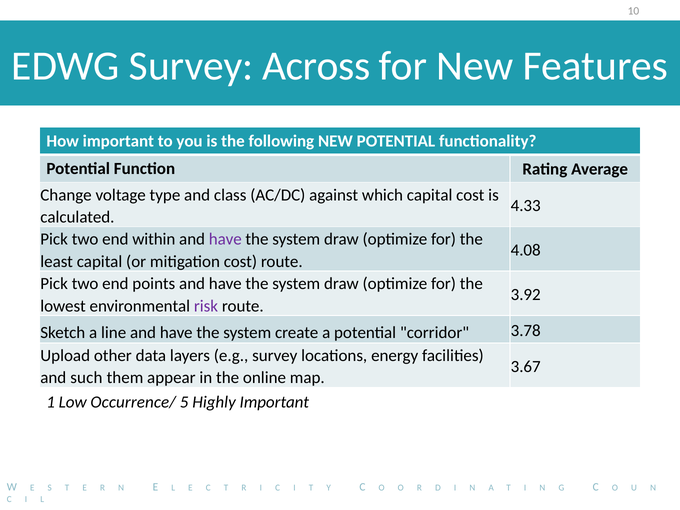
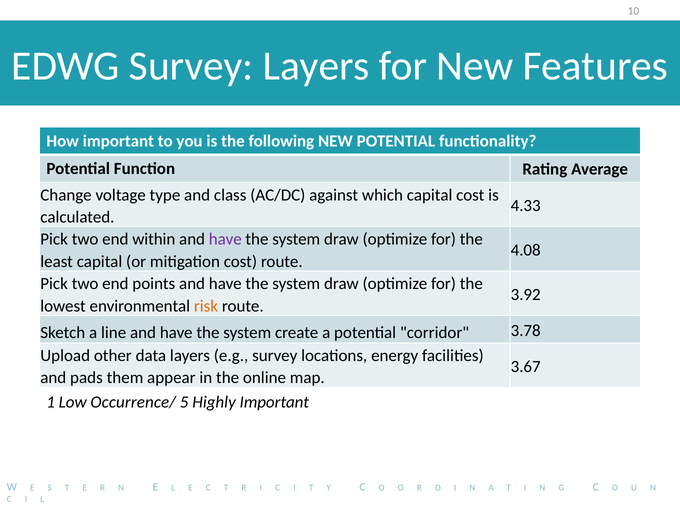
Survey Across: Across -> Layers
risk colour: purple -> orange
such: such -> pads
